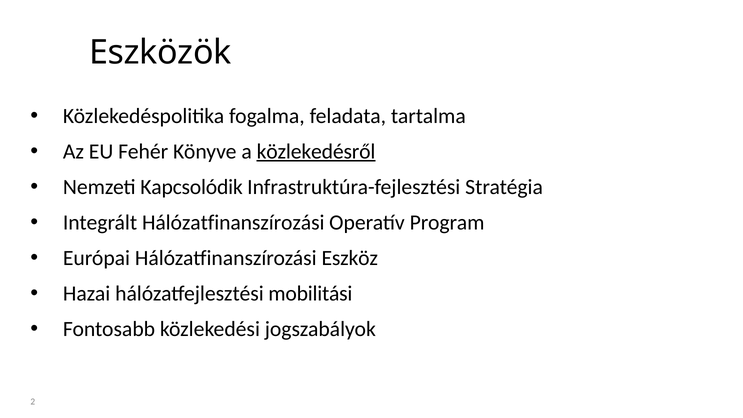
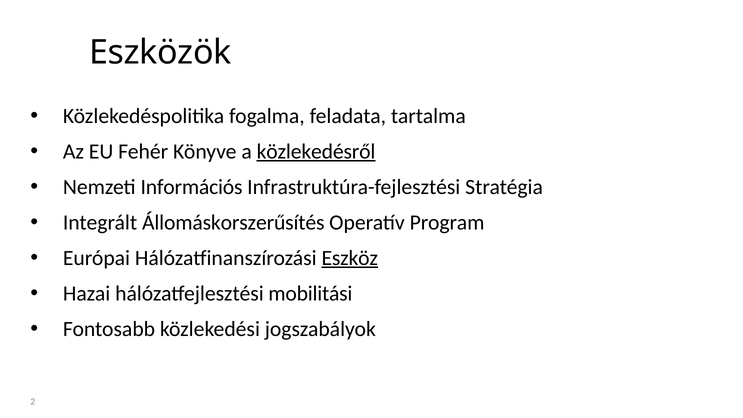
Kapcsolódik: Kapcsolódik -> Információs
Integrált Hálózatfinanszírozási: Hálózatfinanszírozási -> Állomáskorszerűsítés
Eszköz underline: none -> present
